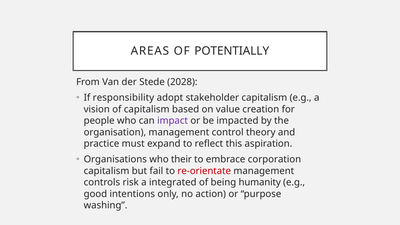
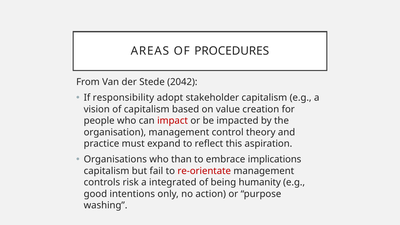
POTENTIALLY: POTENTIALLY -> PROCEDURES
2028: 2028 -> 2042
impact colour: purple -> red
their: their -> than
corporation: corporation -> implications
